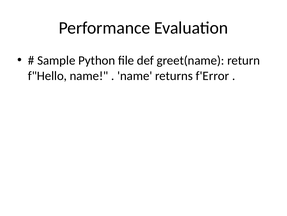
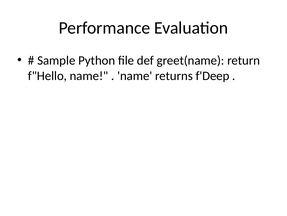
f'Error: f'Error -> f'Deep
